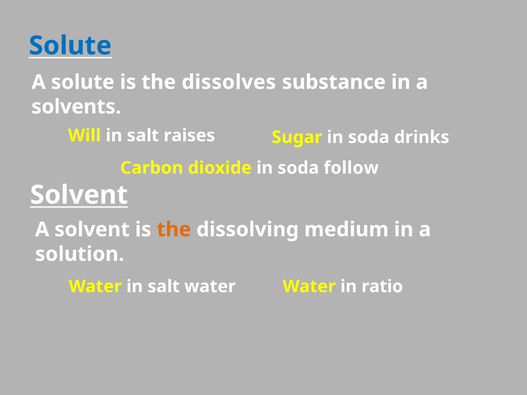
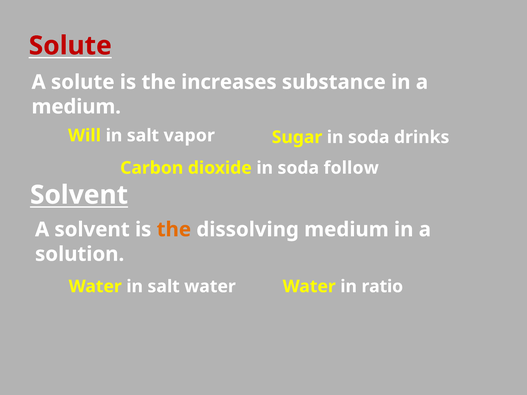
Solute at (70, 46) colour: blue -> red
dissolves: dissolves -> increases
solvents at (76, 107): solvents -> medium
raises: raises -> vapor
